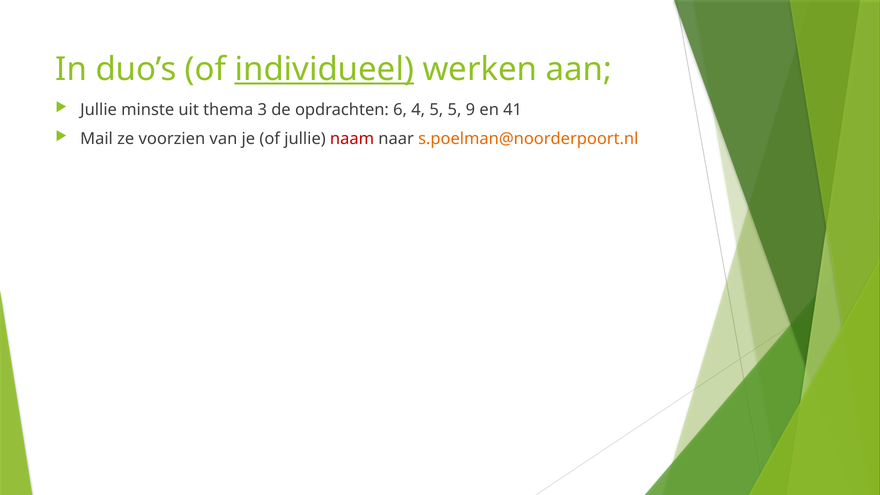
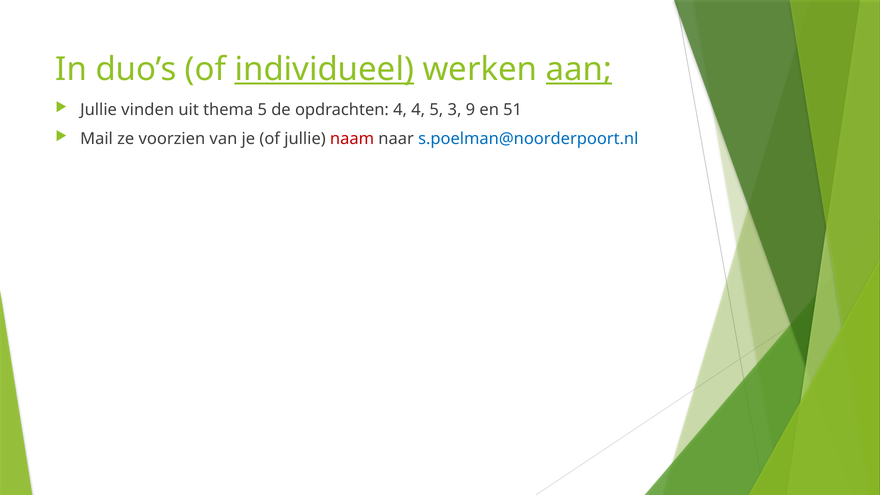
aan underline: none -> present
minste: minste -> vinden
thema 3: 3 -> 5
opdrachten 6: 6 -> 4
5 5: 5 -> 3
41: 41 -> 51
s.poelman@noorderpoort.nl colour: orange -> blue
